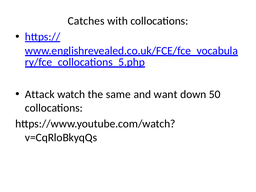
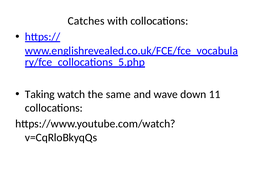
Attack: Attack -> Taking
want: want -> wave
50: 50 -> 11
